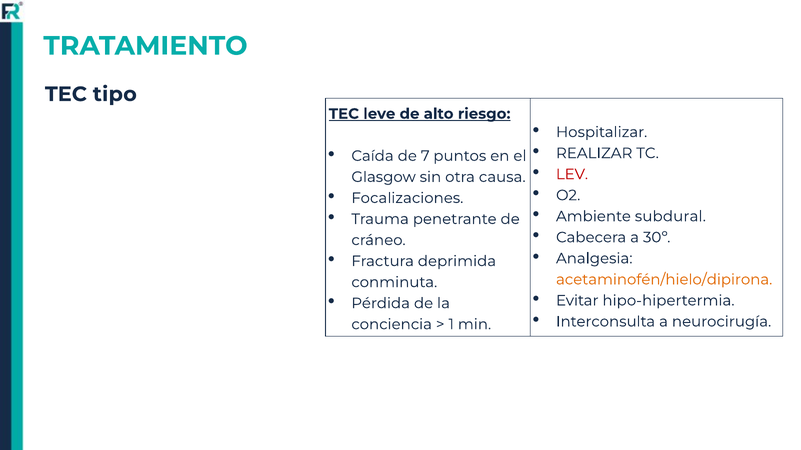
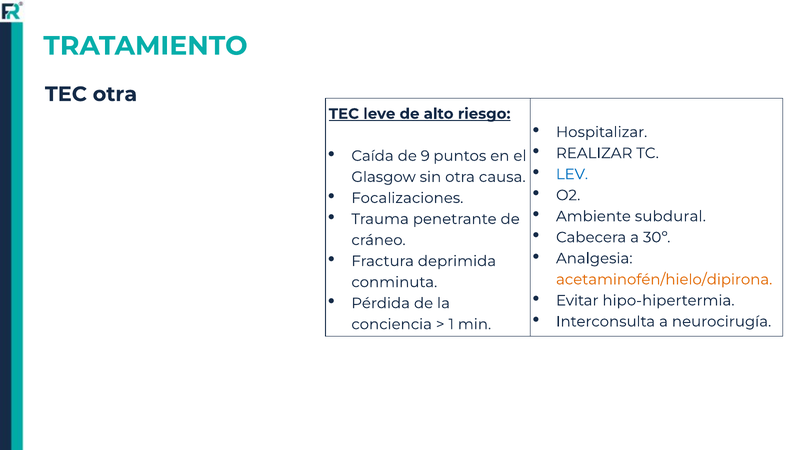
TEC tipo: tipo -> otra
7: 7 -> 9
LEV colour: red -> blue
